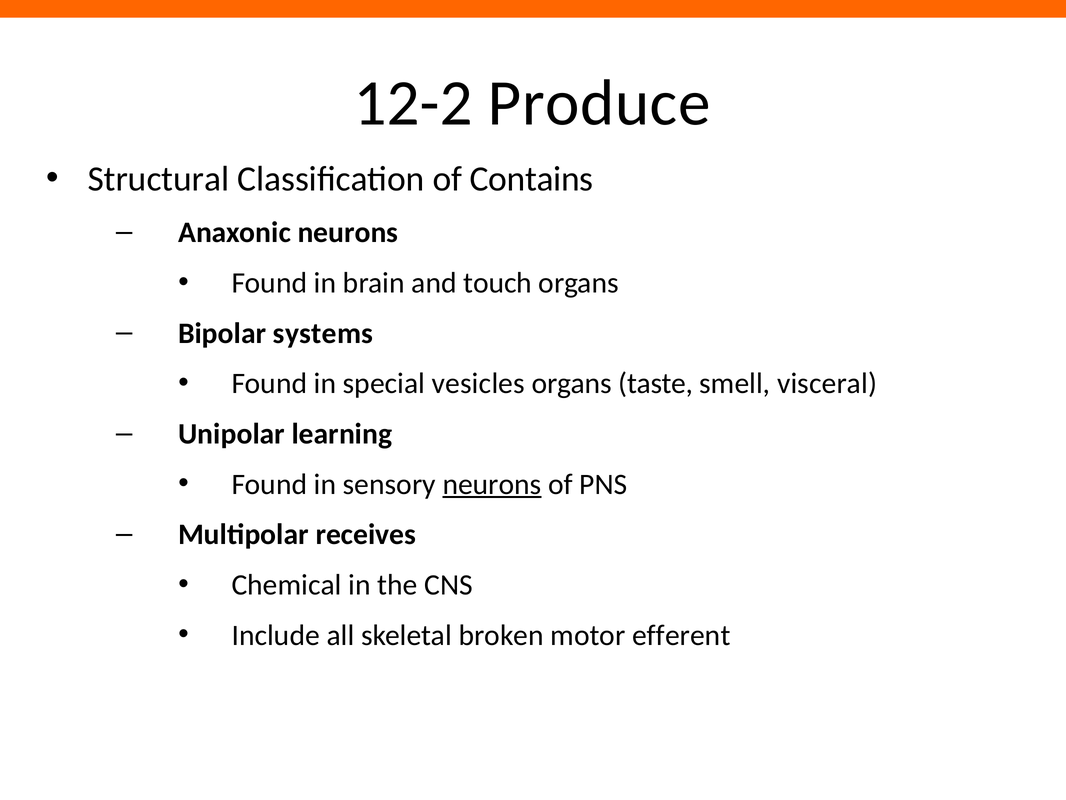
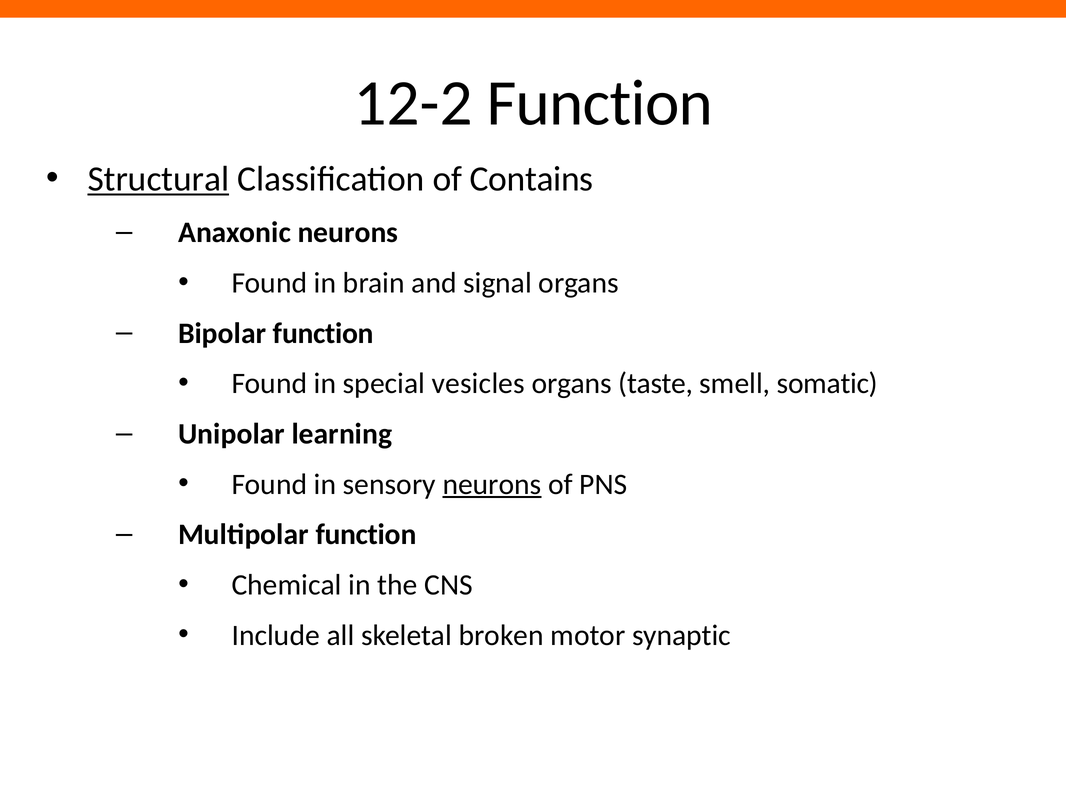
12-2 Produce: Produce -> Function
Structural underline: none -> present
touch: touch -> signal
Bipolar systems: systems -> function
visceral: visceral -> somatic
Multipolar receives: receives -> function
efferent: efferent -> synaptic
